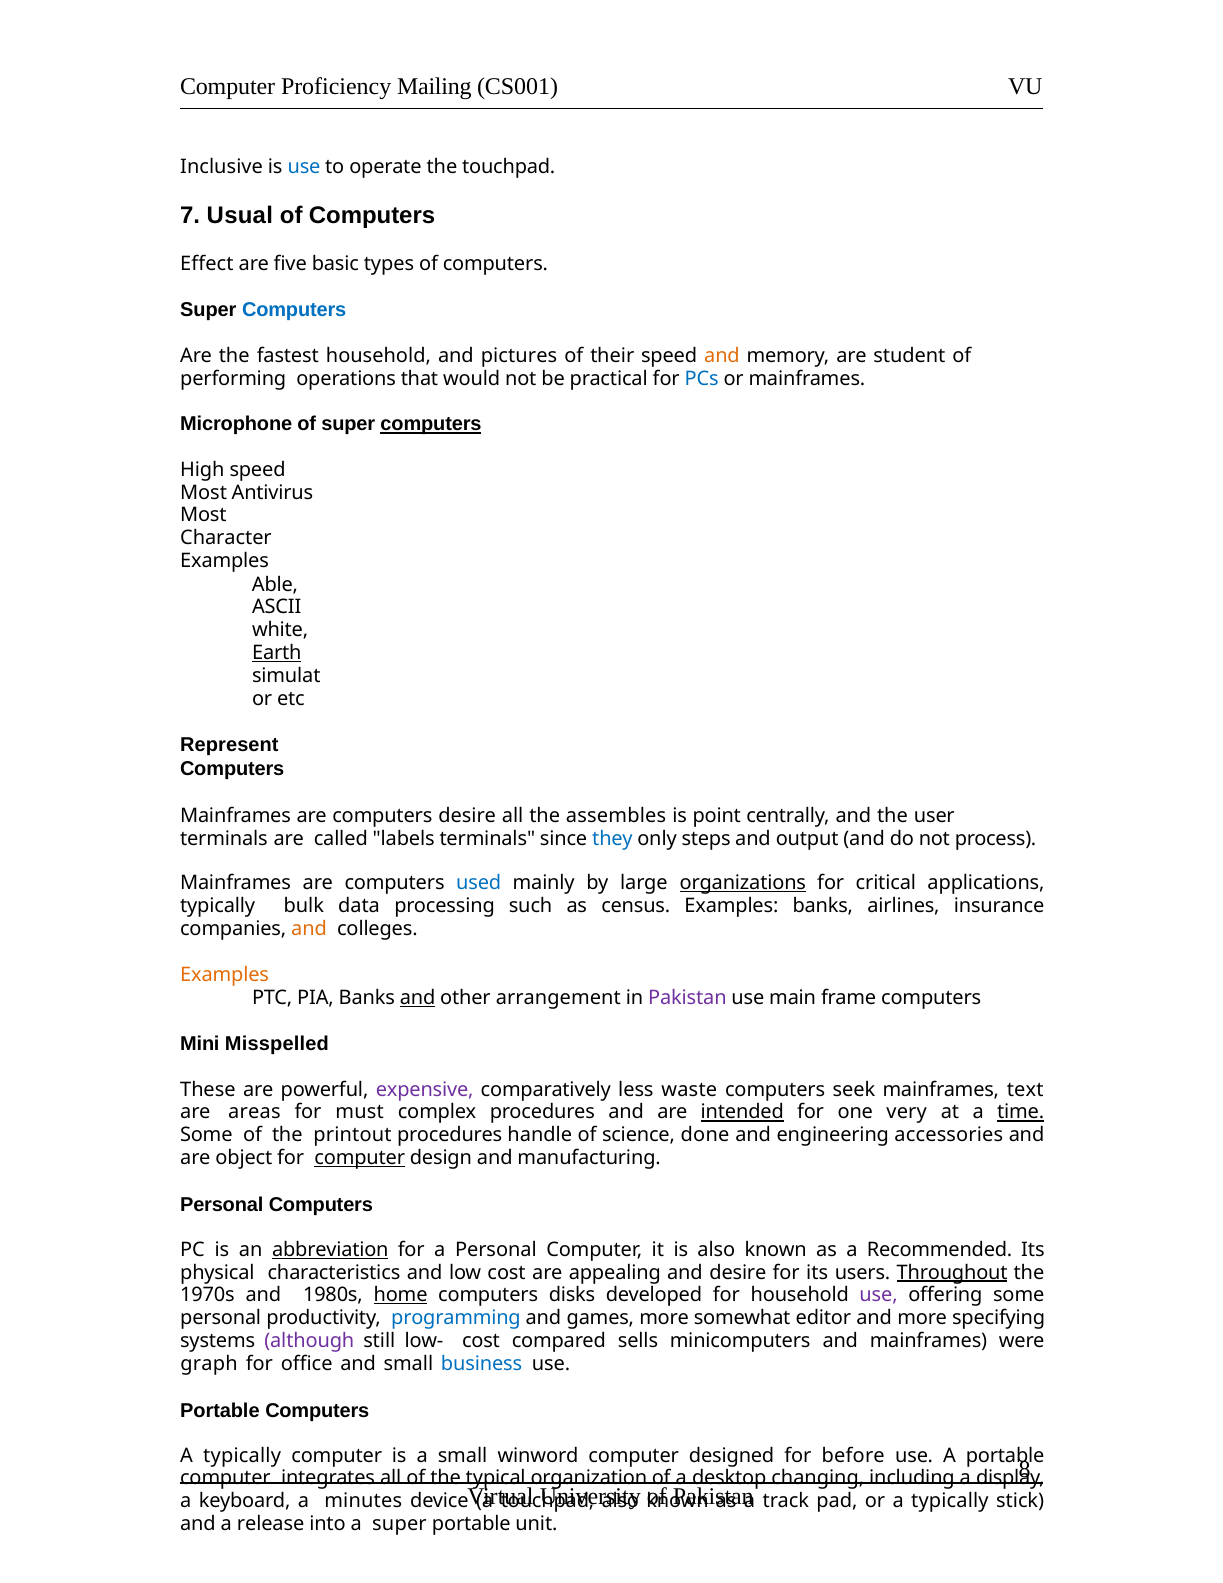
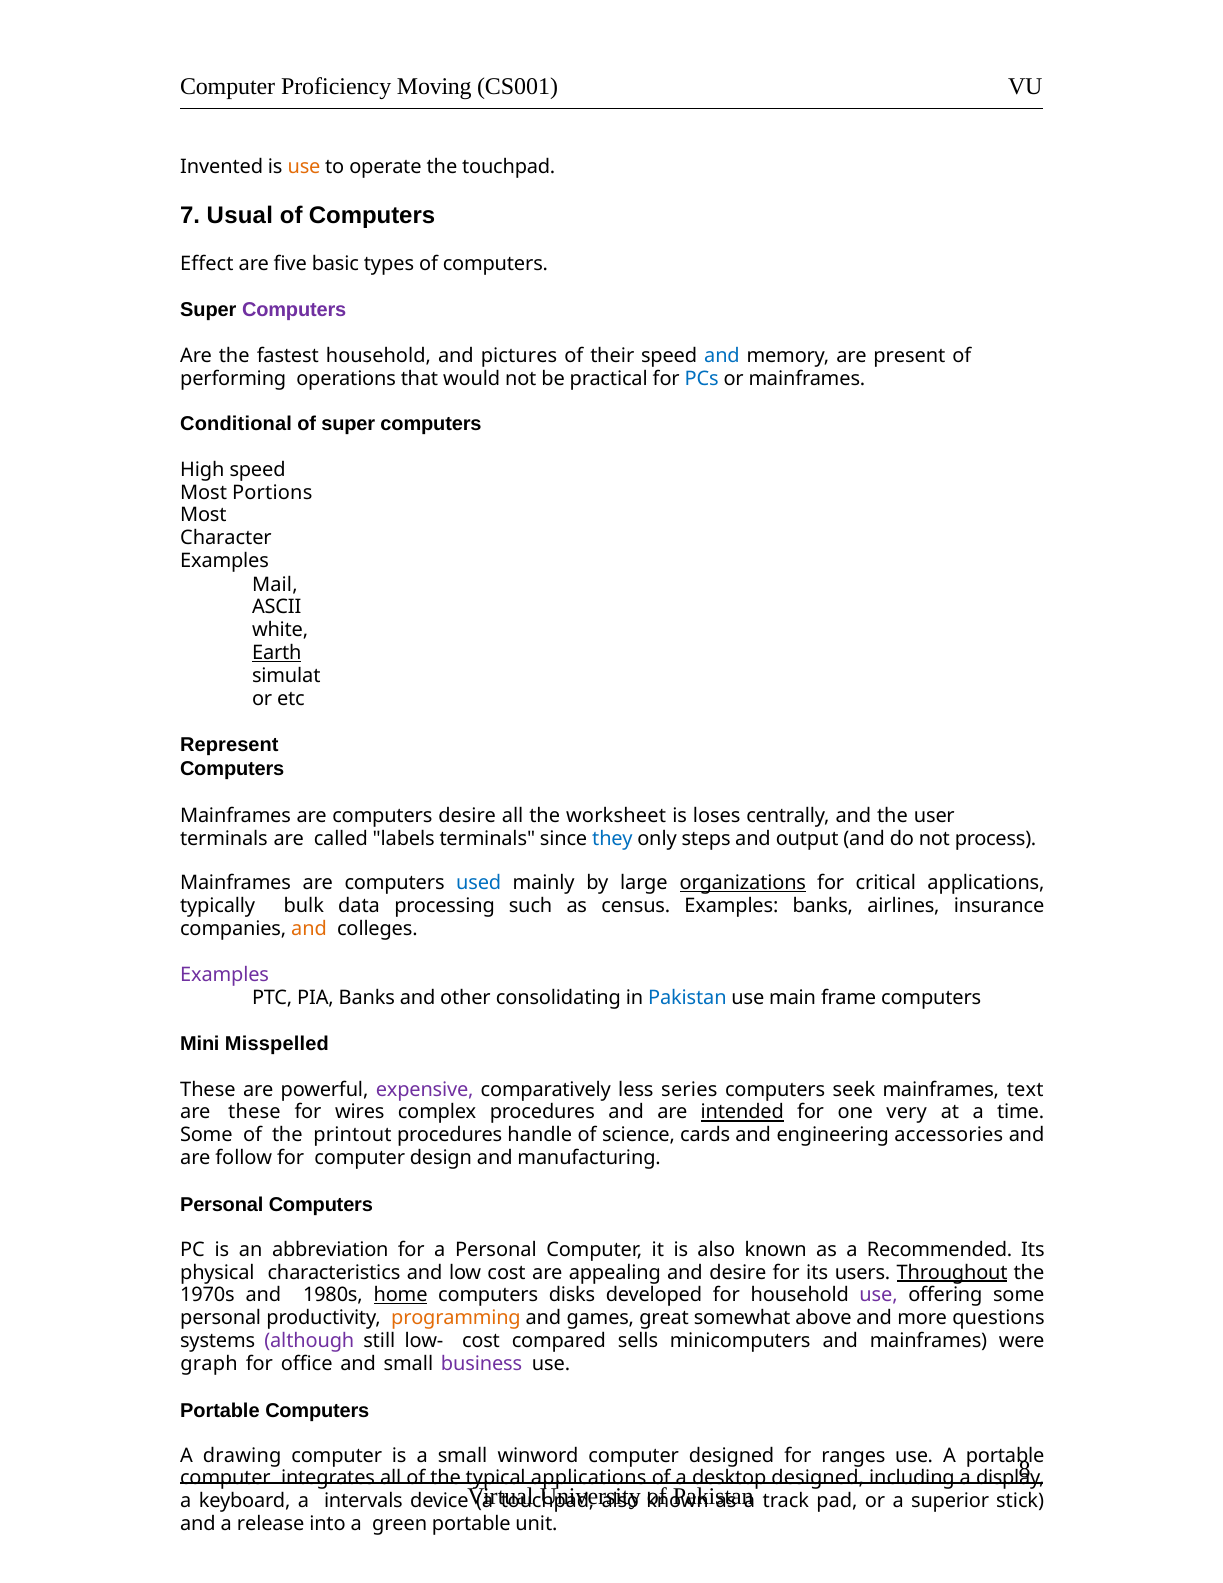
Mailing: Mailing -> Moving
Inclusive: Inclusive -> Invented
use at (304, 167) colour: blue -> orange
Computers at (294, 310) colour: blue -> purple
and at (722, 356) colour: orange -> blue
student: student -> present
Microphone: Microphone -> Conditional
computers at (431, 424) underline: present -> none
Antivirus: Antivirus -> Portions
Able: Able -> Mail
assembles: assembles -> worksheet
point: point -> loses
Examples at (225, 975) colour: orange -> purple
and at (418, 998) underline: present -> none
arrangement: arrangement -> consolidating
Pakistan at (687, 998) colour: purple -> blue
waste: waste -> series
are areas: areas -> these
must: must -> wires
time underline: present -> none
done: done -> cards
object: object -> follow
computer at (360, 1158) underline: present -> none
abbreviation underline: present -> none
programming colour: blue -> orange
games more: more -> great
editor: editor -> above
specifying: specifying -> questions
business colour: blue -> purple
typically at (242, 1455): typically -> drawing
before: before -> ranges
typical organization: organization -> applications
desktop changing: changing -> designed
minutes: minutes -> intervals
or a typically: typically -> superior
a super: super -> green
